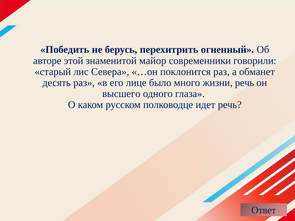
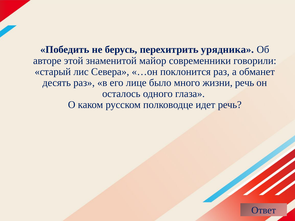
огненный: огненный -> урядника
высшего: высшего -> осталось
